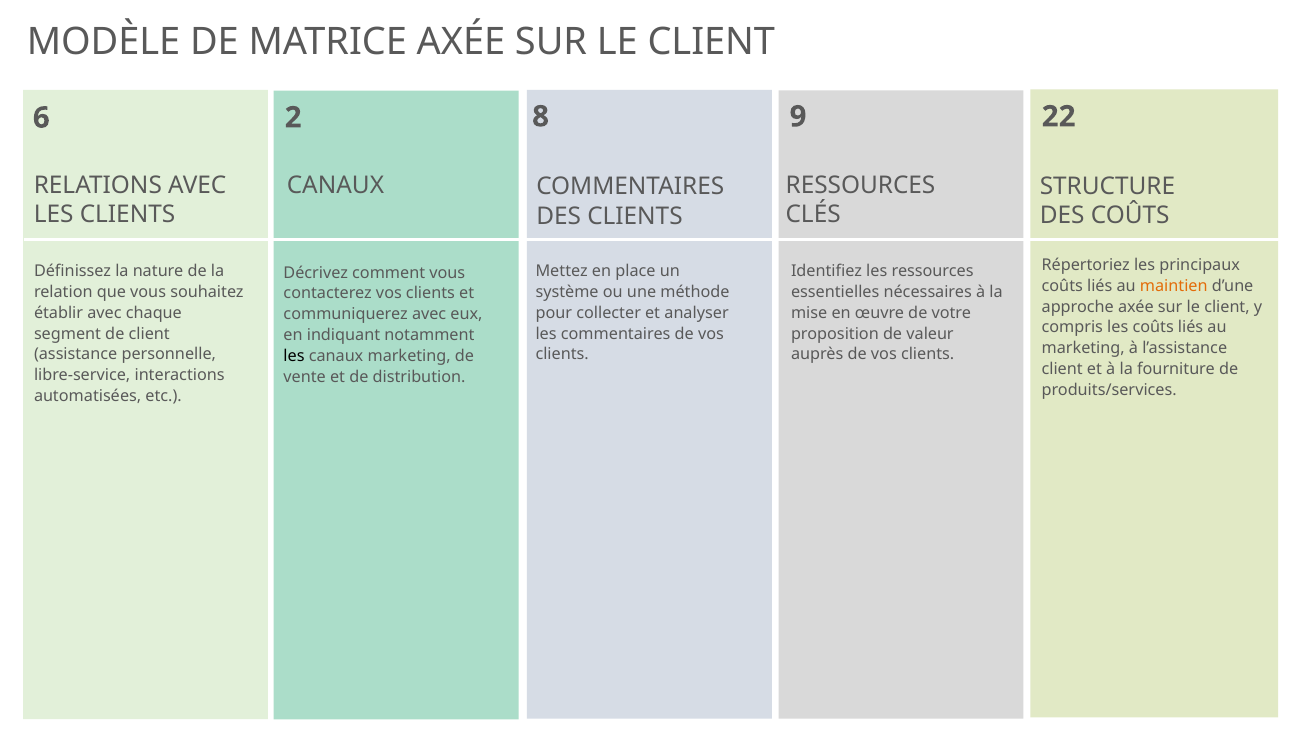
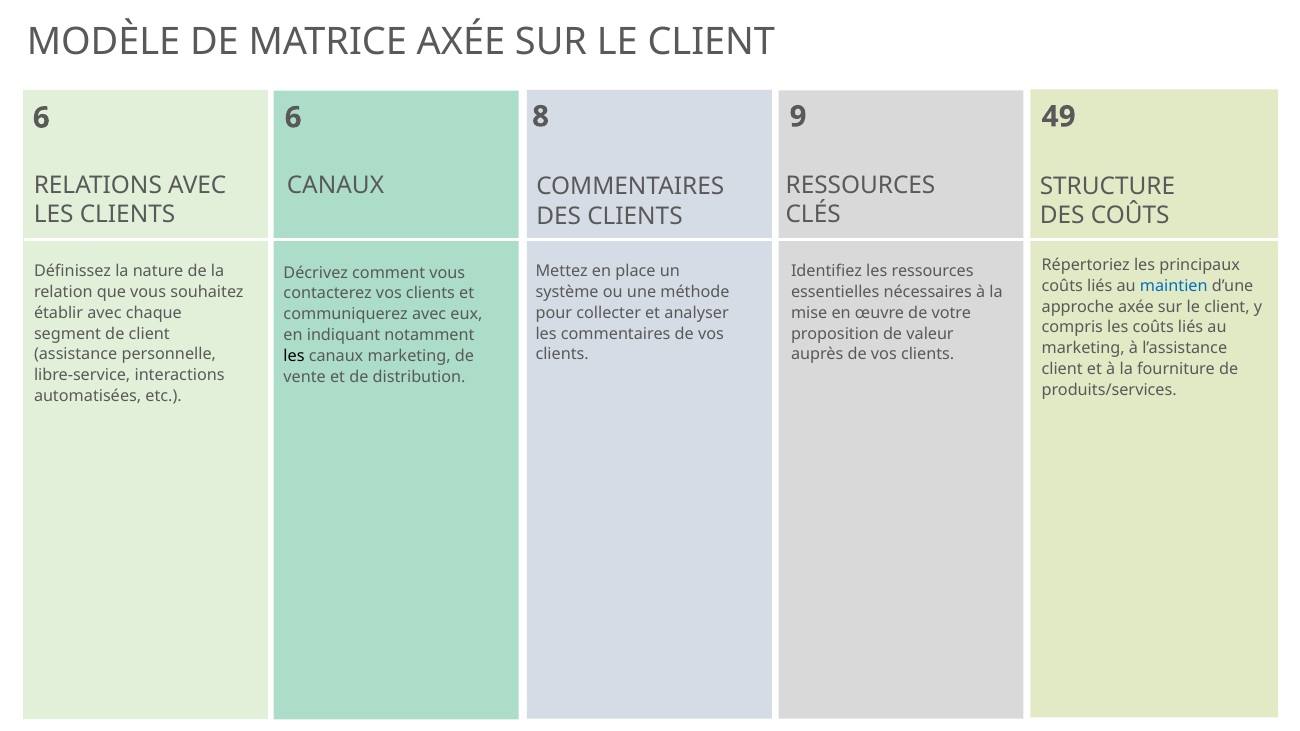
6 2: 2 -> 6
22: 22 -> 49
maintien colour: orange -> blue
